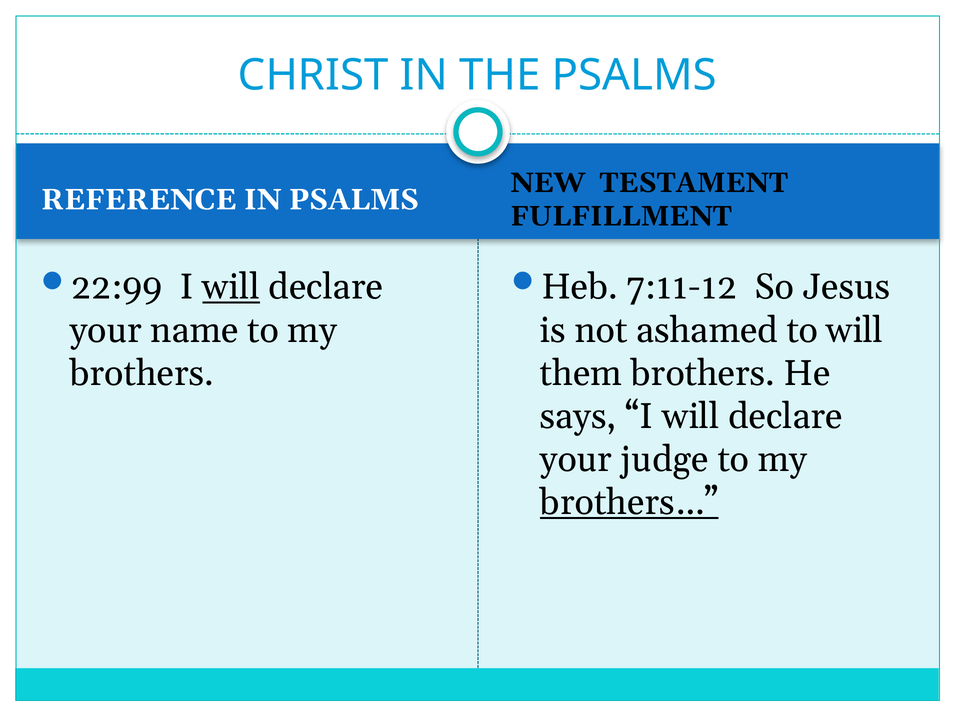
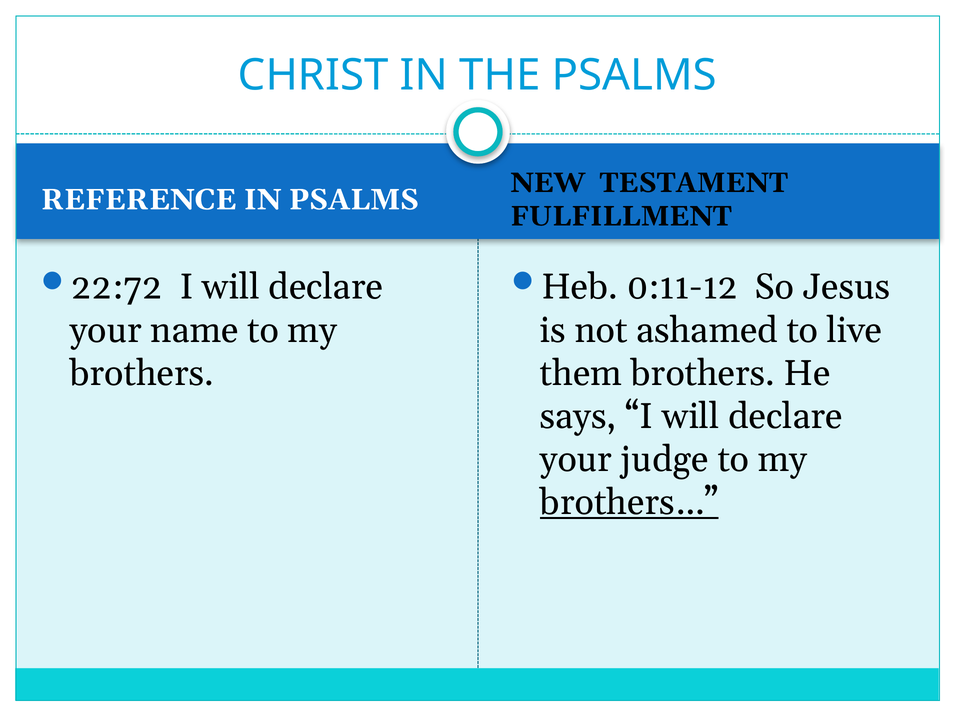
22:99: 22:99 -> 22:72
will at (231, 287) underline: present -> none
7:11-12: 7:11-12 -> 0:11-12
to will: will -> live
